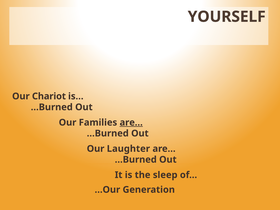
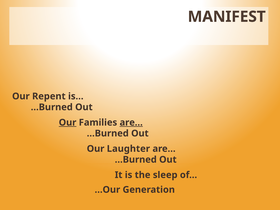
YOURSELF: YOURSELF -> MANIFEST
Chariot: Chariot -> Repent
Our at (68, 122) underline: none -> present
